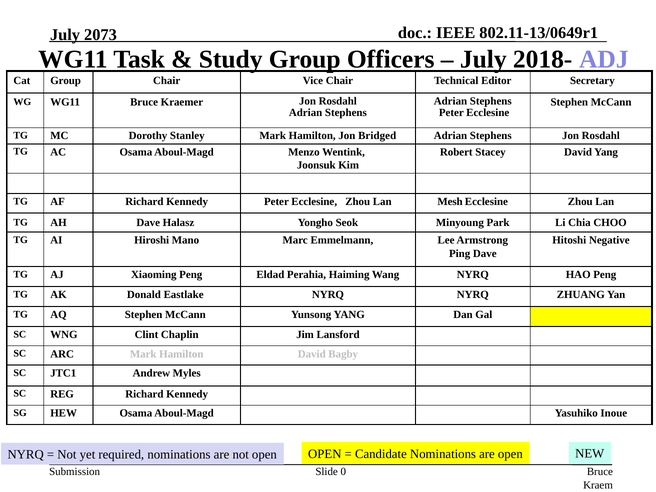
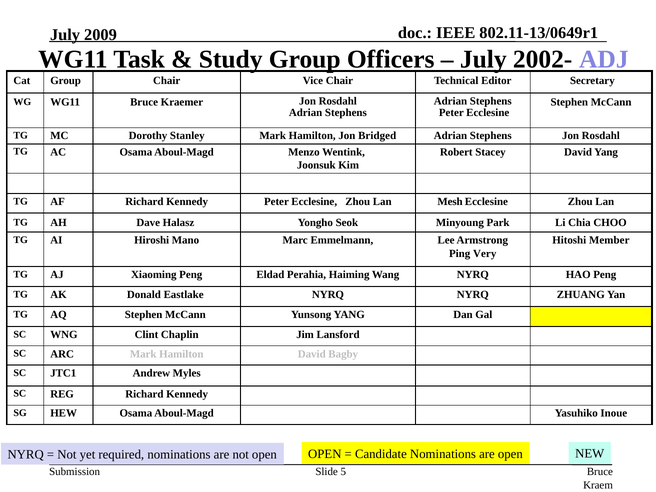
2073: 2073 -> 2009
2018-: 2018- -> 2002-
Negative: Negative -> Member
Ping Dave: Dave -> Very
0: 0 -> 5
